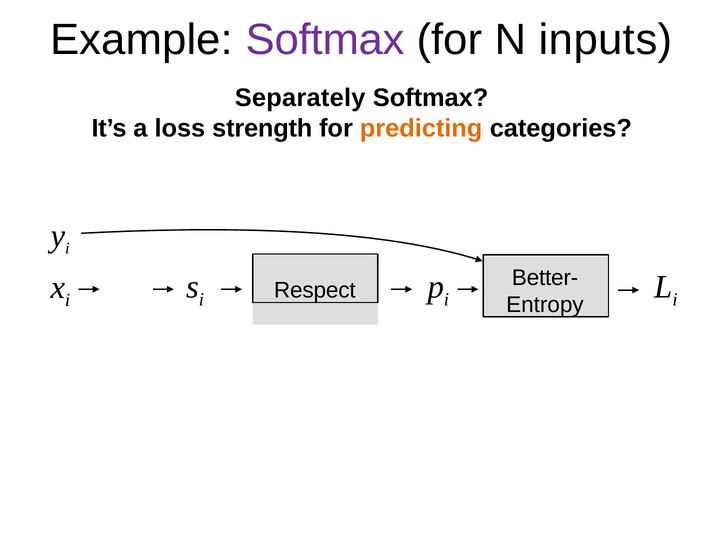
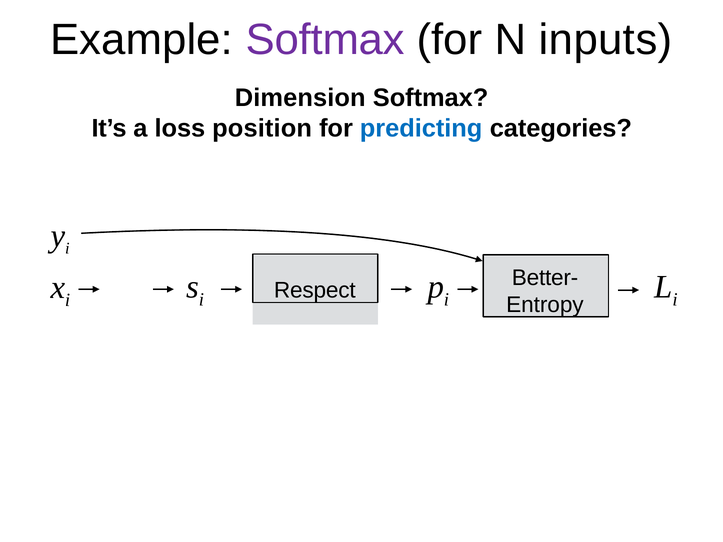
Separately: Separately -> Dimension
strength: strength -> position
predicting colour: orange -> blue
